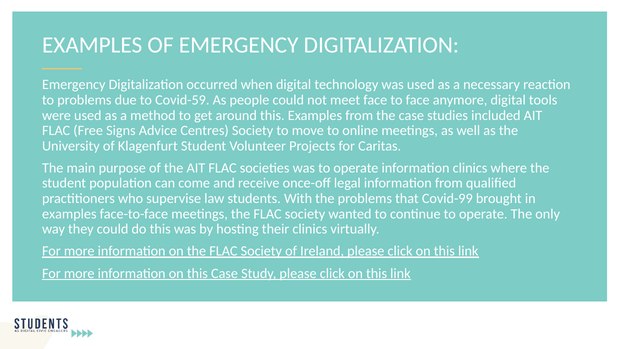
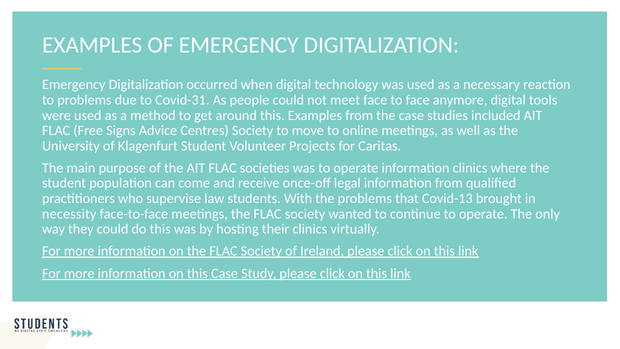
Covid-59: Covid-59 -> Covid-31
Covid-99: Covid-99 -> Covid-13
examples at (69, 214): examples -> necessity
